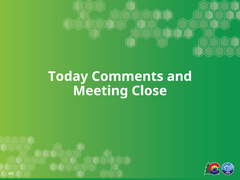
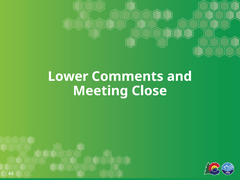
Today: Today -> Lower
